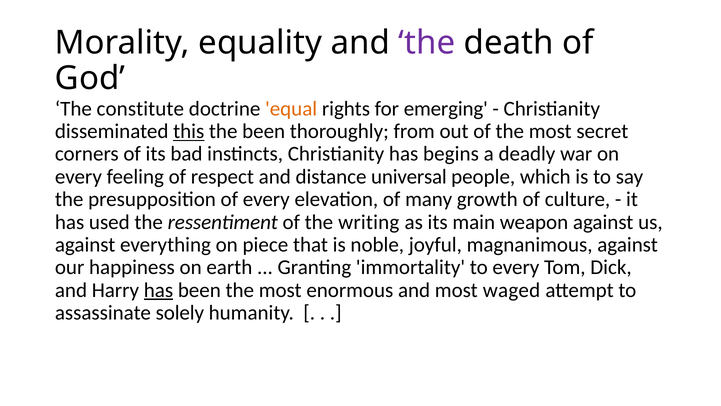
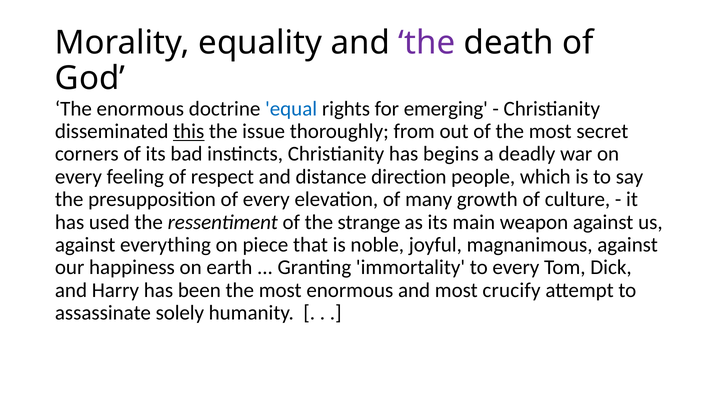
The constitute: constitute -> enormous
equal colour: orange -> blue
the been: been -> issue
universal: universal -> direction
writing: writing -> strange
has at (158, 290) underline: present -> none
waged: waged -> crucify
